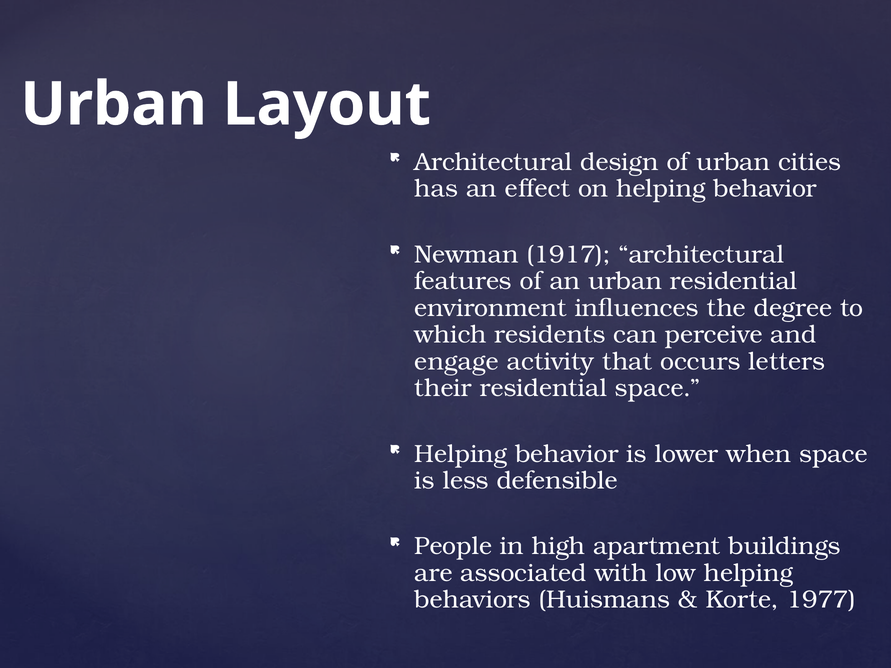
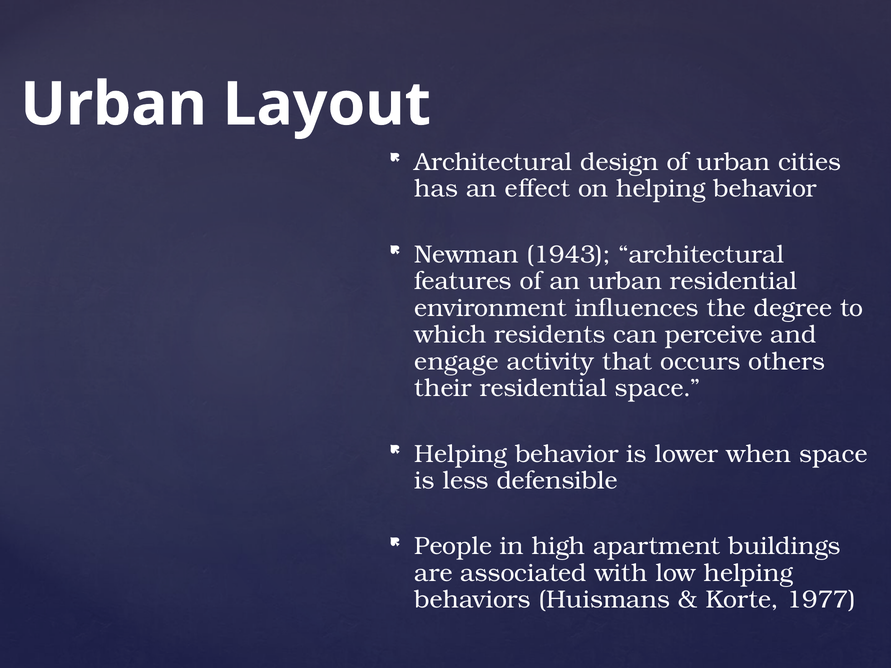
1917: 1917 -> 1943
letters: letters -> others
